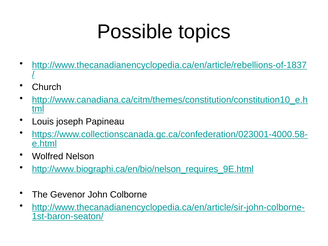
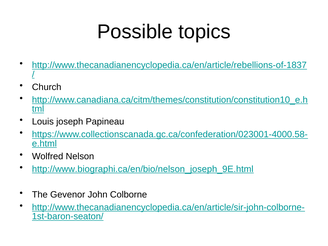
http://www.biographi.ca/en/bio/nelson_requires_9E.html: http://www.biographi.ca/en/bio/nelson_requires_9E.html -> http://www.biographi.ca/en/bio/nelson_joseph_9E.html
